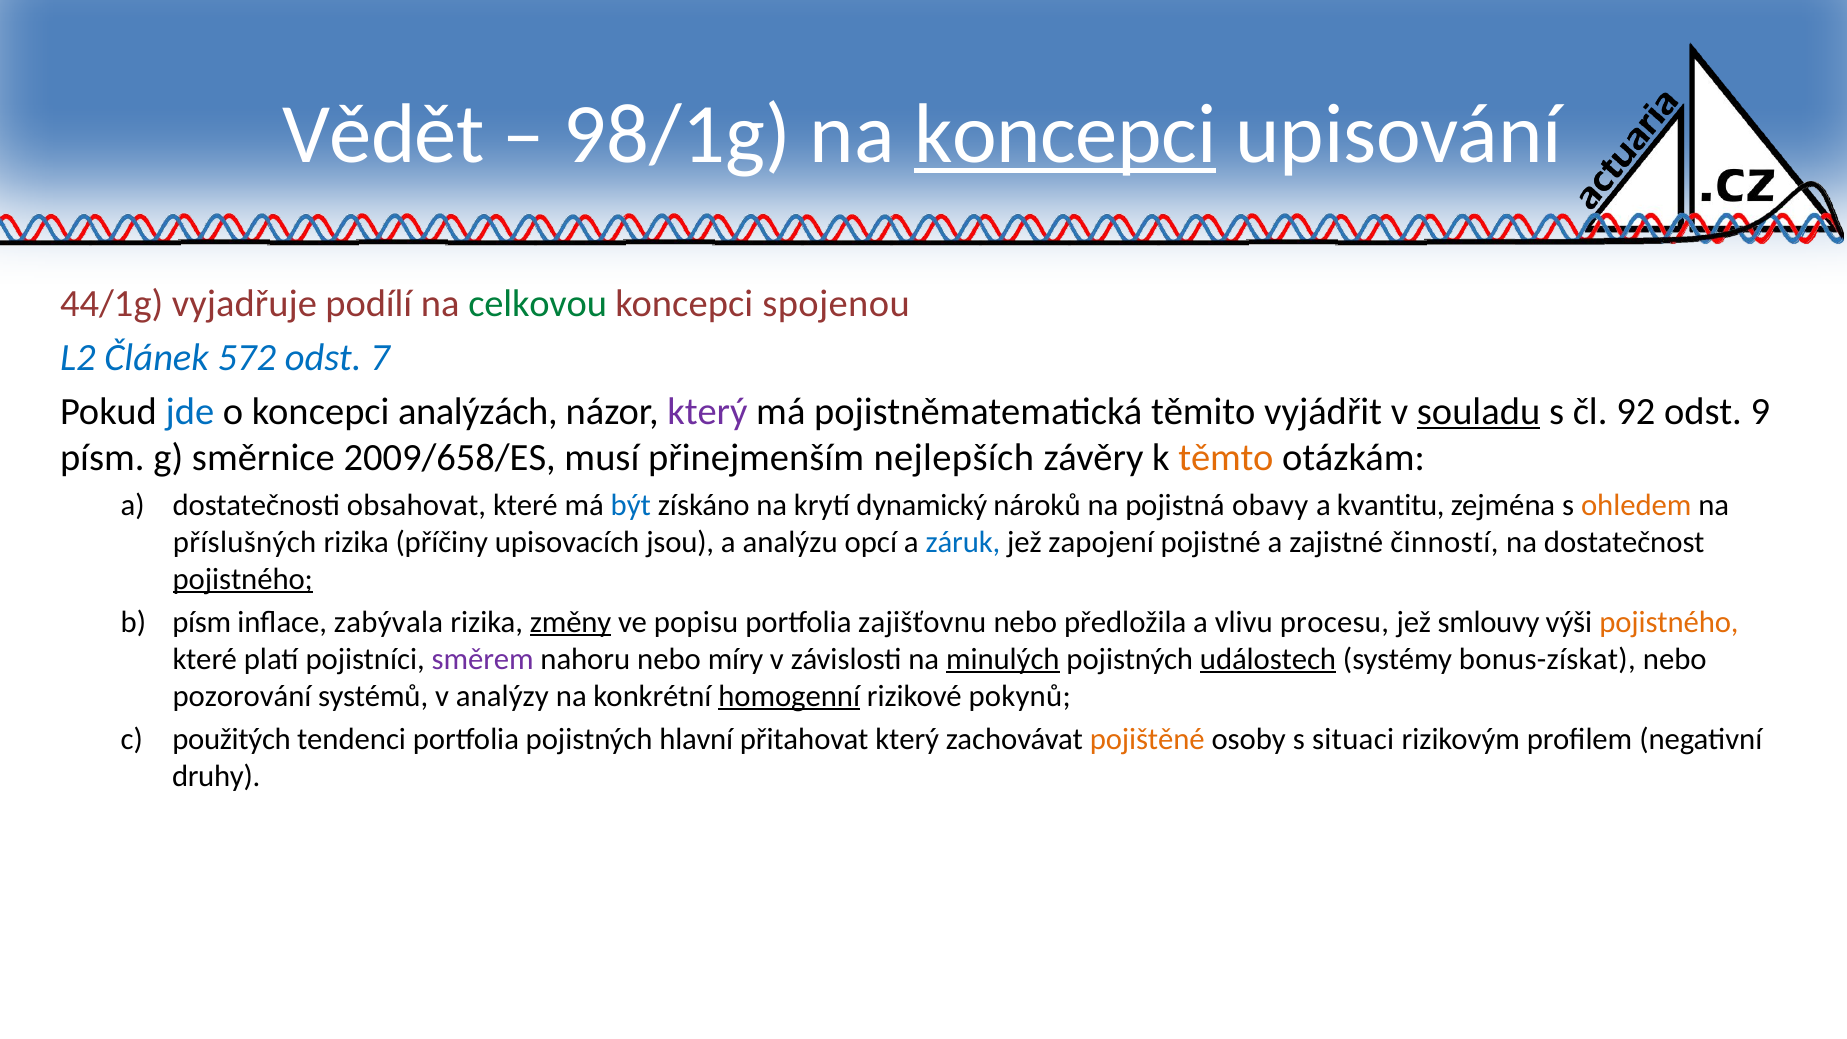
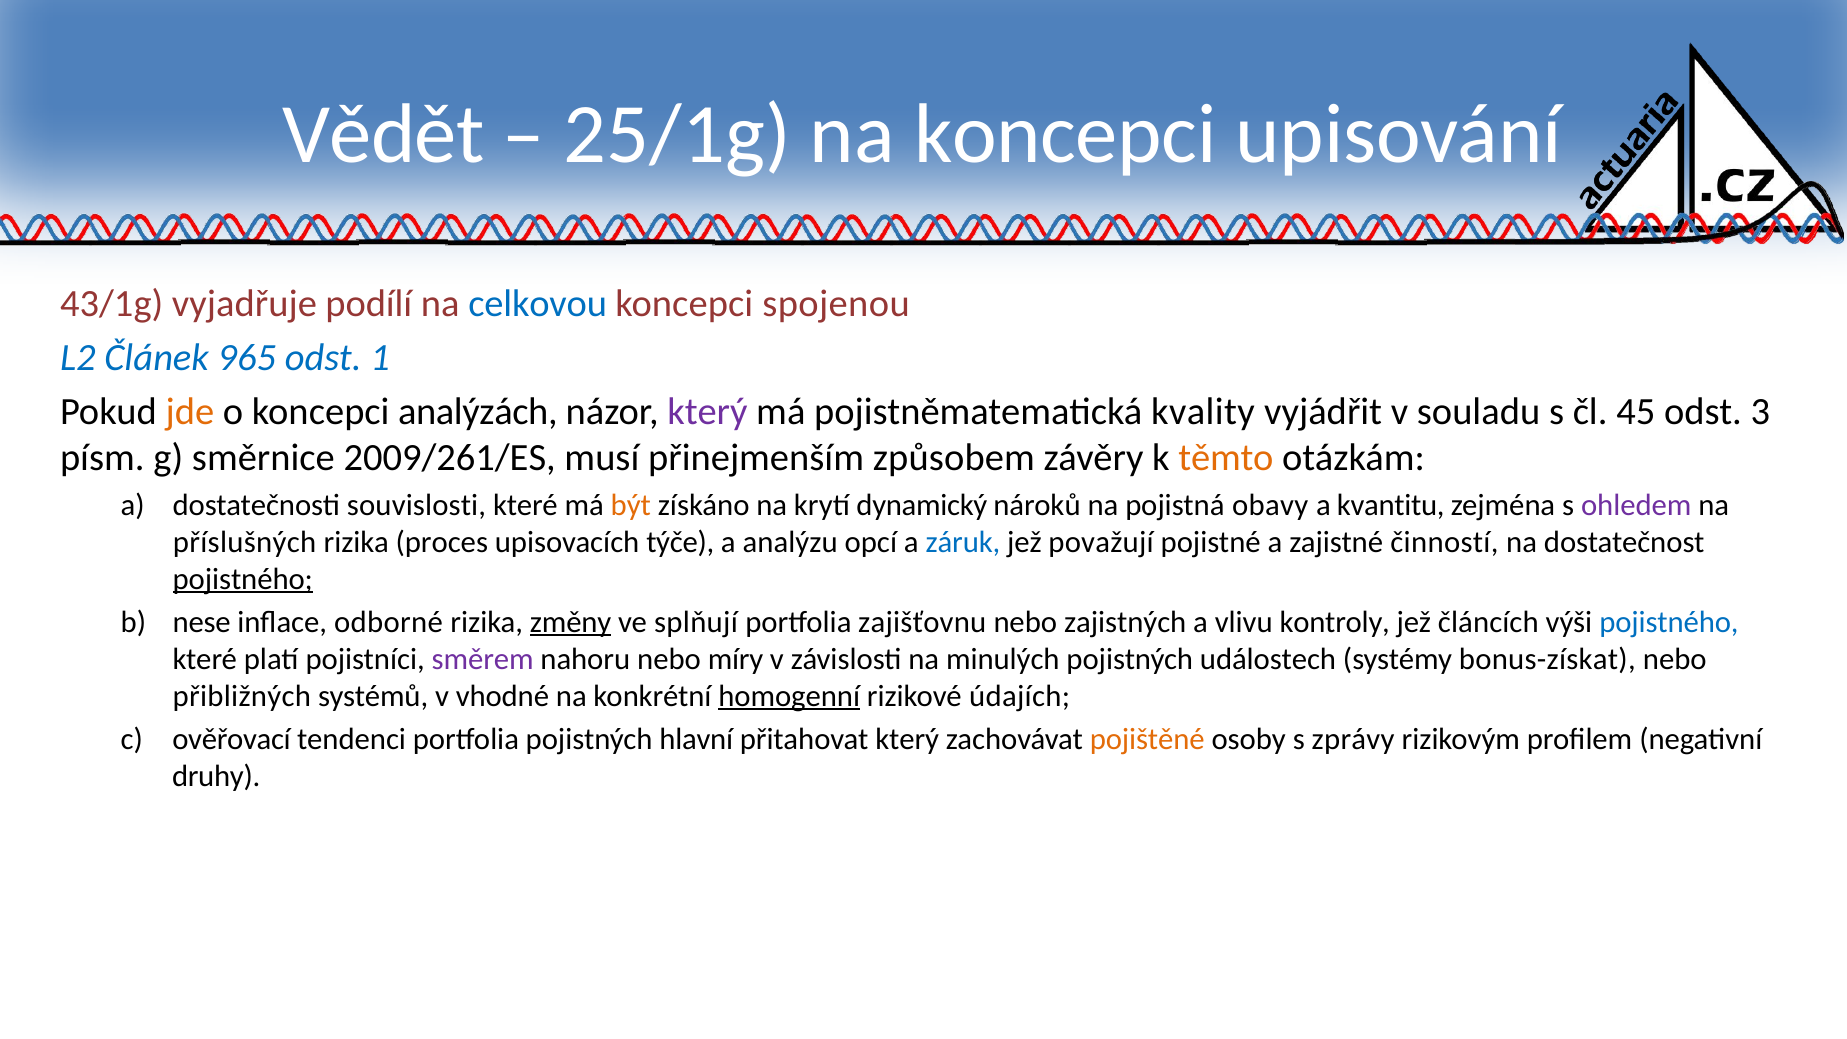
98/1g: 98/1g -> 25/1g
koncepci at (1065, 134) underline: present -> none
44/1g: 44/1g -> 43/1g
celkovou colour: green -> blue
572: 572 -> 965
7: 7 -> 1
jde colour: blue -> orange
těmito: těmito -> kvality
souladu underline: present -> none
92: 92 -> 45
9: 9 -> 3
2009/658/ES: 2009/658/ES -> 2009/261/ES
nejlepších: nejlepších -> způsobem
obsahovat: obsahovat -> souvislosti
být colour: blue -> orange
ohledem colour: orange -> purple
příčiny: příčiny -> proces
jsou: jsou -> týče
zapojení: zapojení -> považují
písm at (202, 622): písm -> nese
zabývala: zabývala -> odborné
popisu: popisu -> splňují
předložila: předložila -> zajistných
procesu: procesu -> kontroly
smlouvy: smlouvy -> článcích
pojistného at (1669, 622) colour: orange -> blue
minulých underline: present -> none
událostech underline: present -> none
pozorování: pozorování -> přibližných
analýzy: analýzy -> vhodné
pokynů: pokynů -> údajích
použitých: použitých -> ověřovací
situaci: situaci -> zprávy
